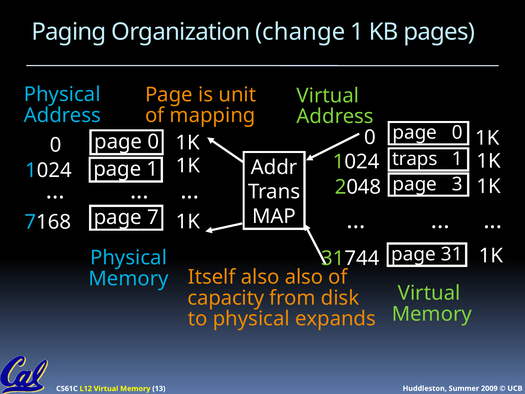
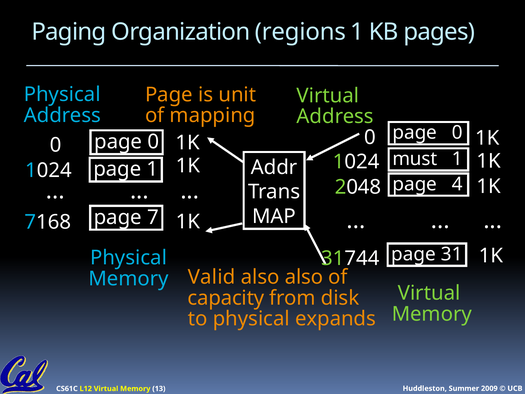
change: change -> regions
traps: traps -> must
3: 3 -> 4
Itself: Itself -> Valid
